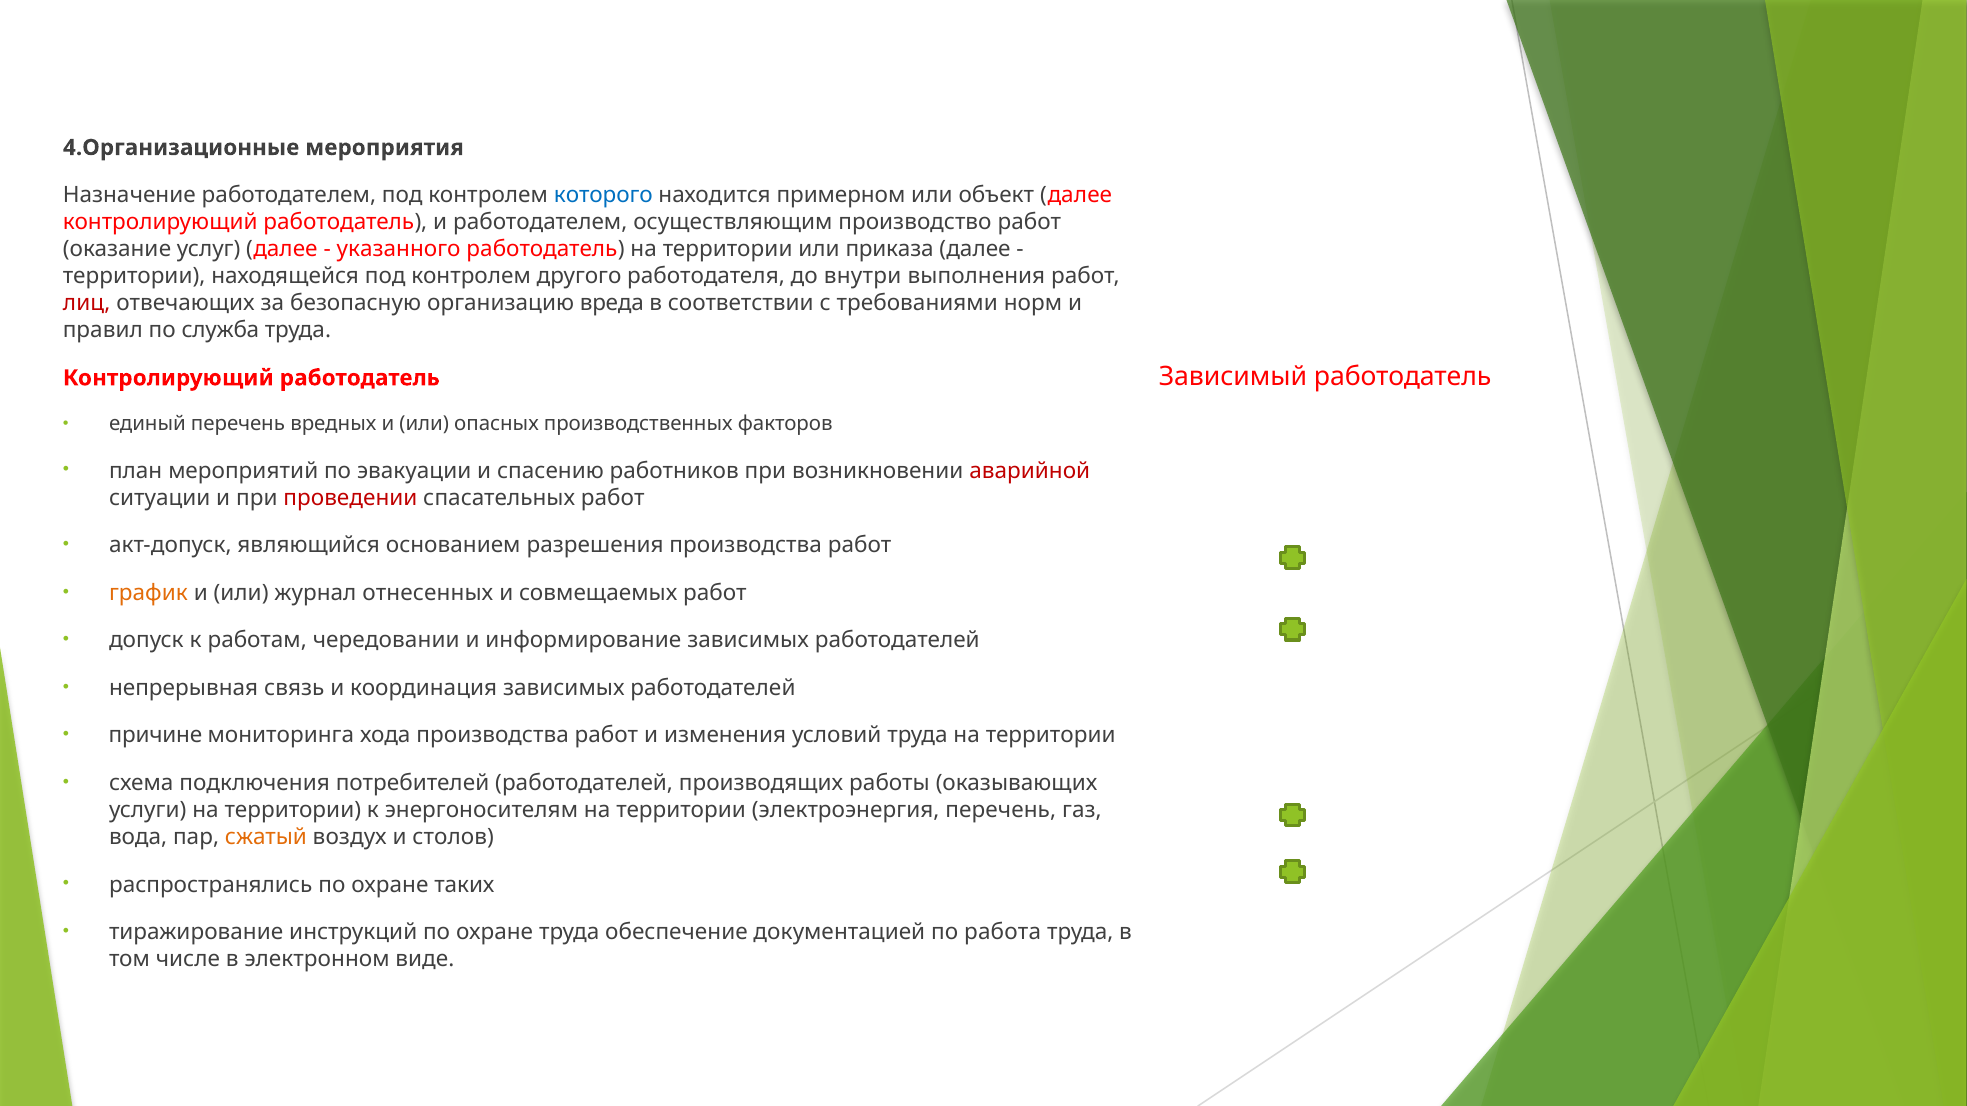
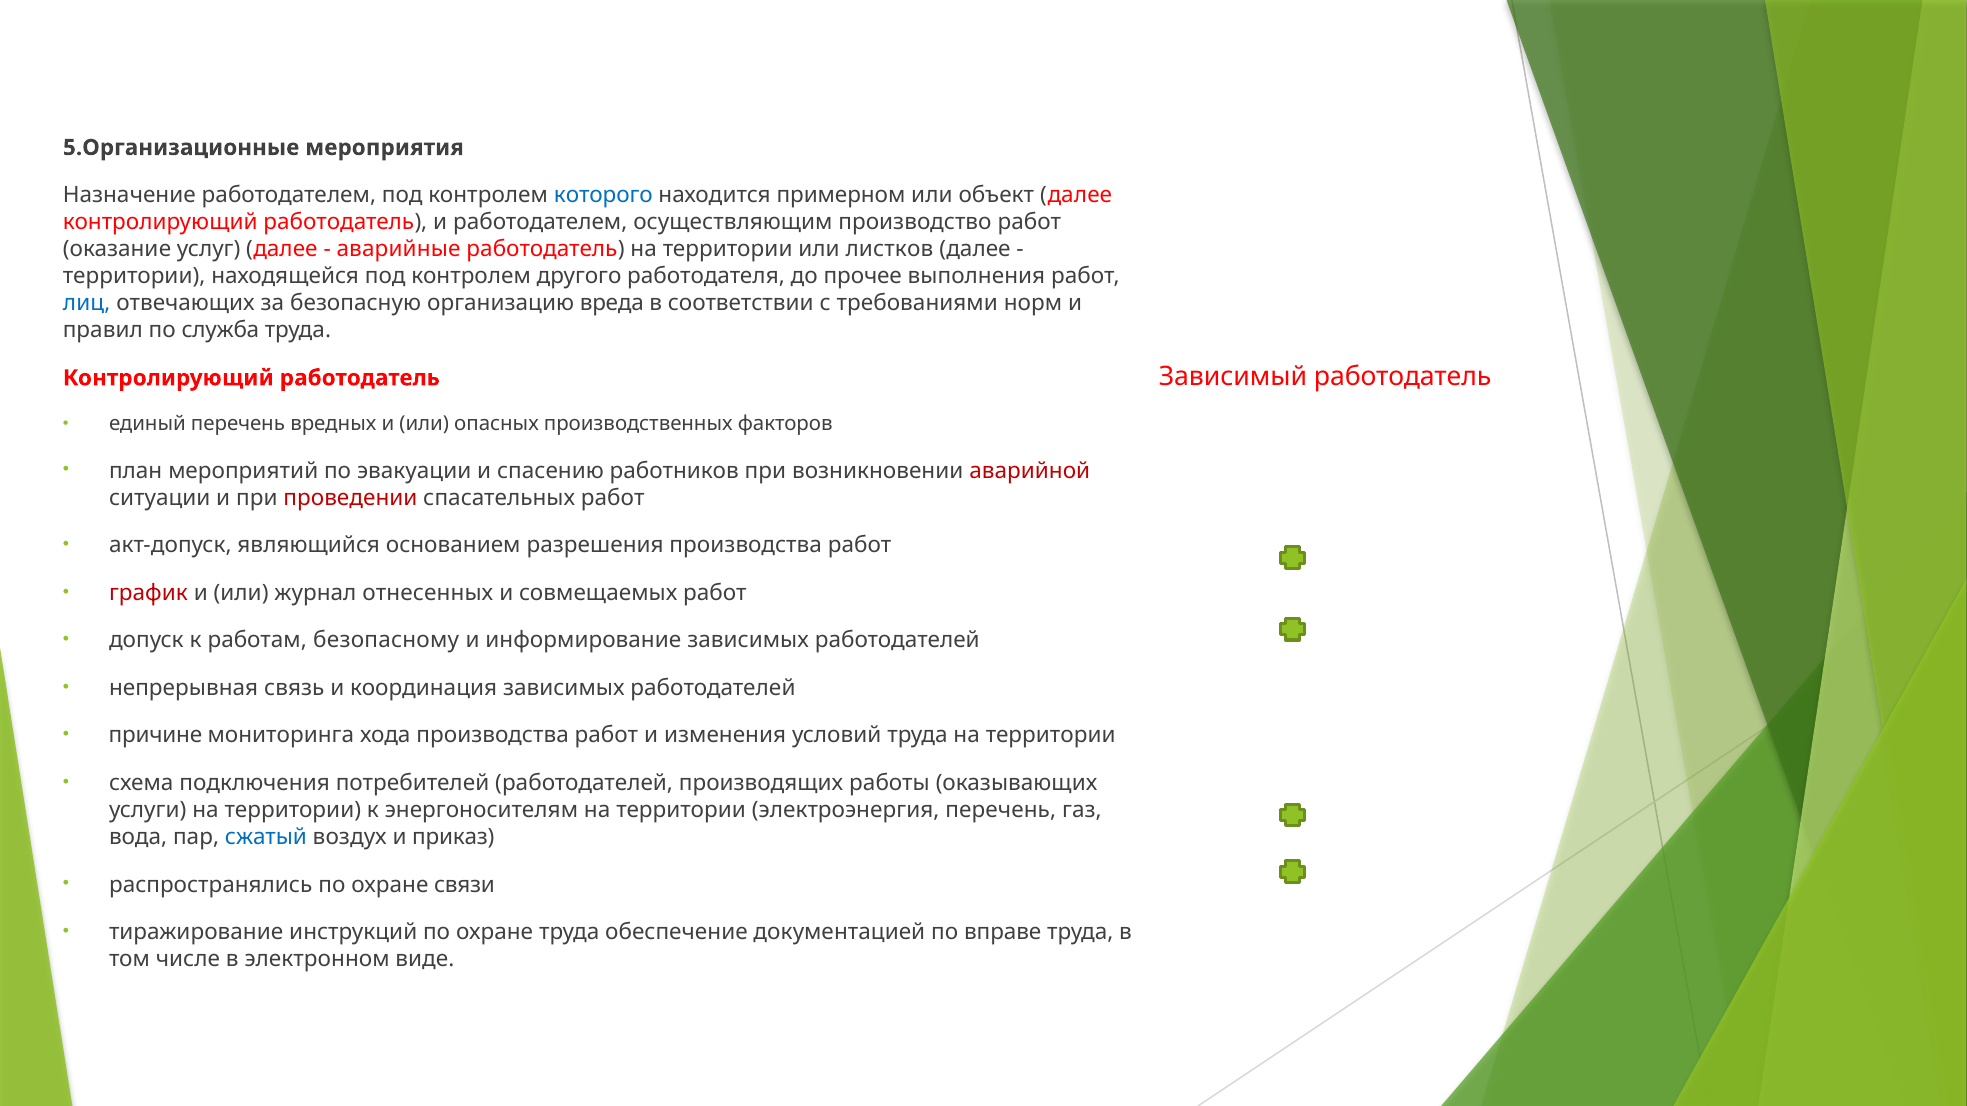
4.Организационные: 4.Организационные -> 5.Организационные
указанного: указанного -> аварийные
приказа: приказа -> листков
внутри: внутри -> прочее
лиц colour: red -> blue
график colour: orange -> red
чередовании: чередовании -> безопасному
сжатый colour: orange -> blue
столов: столов -> приказ
таких: таких -> связи
работа: работа -> вправе
